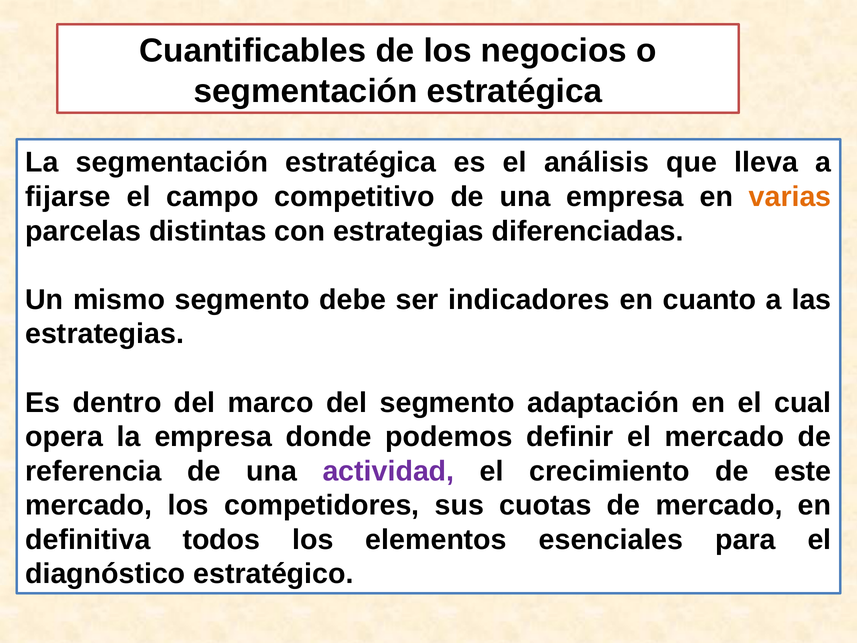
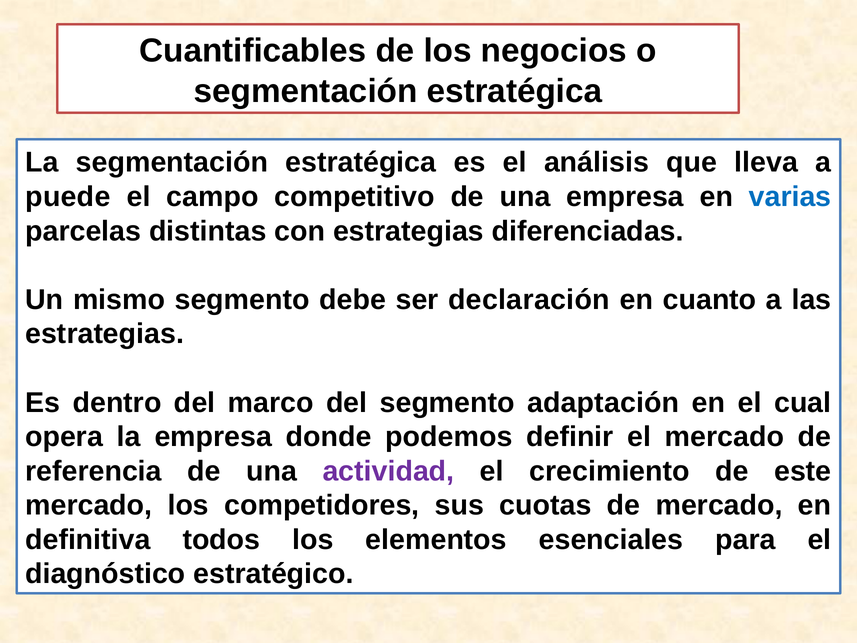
fijarse: fijarse -> puede
varias colour: orange -> blue
indicadores: indicadores -> declaración
